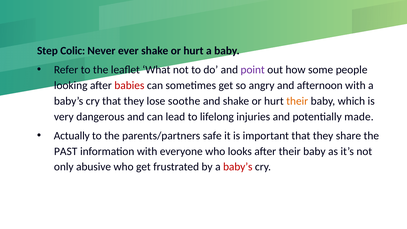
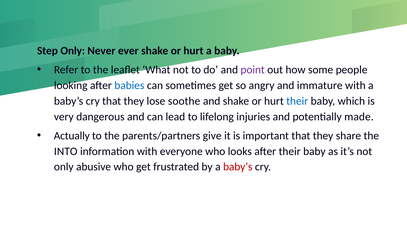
Step Colic: Colic -> Only
babies colour: red -> blue
afternoon: afternoon -> immature
their at (297, 101) colour: orange -> blue
safe: safe -> give
PAST: PAST -> INTO
